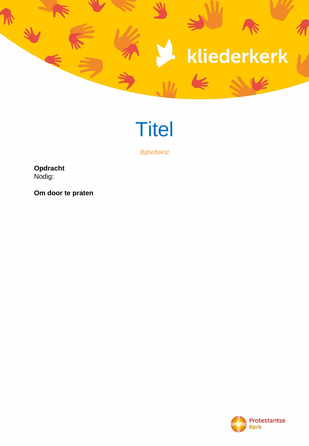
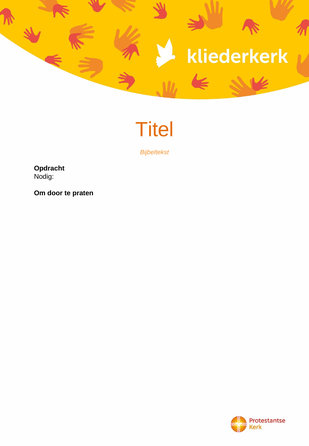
Titel colour: blue -> orange
